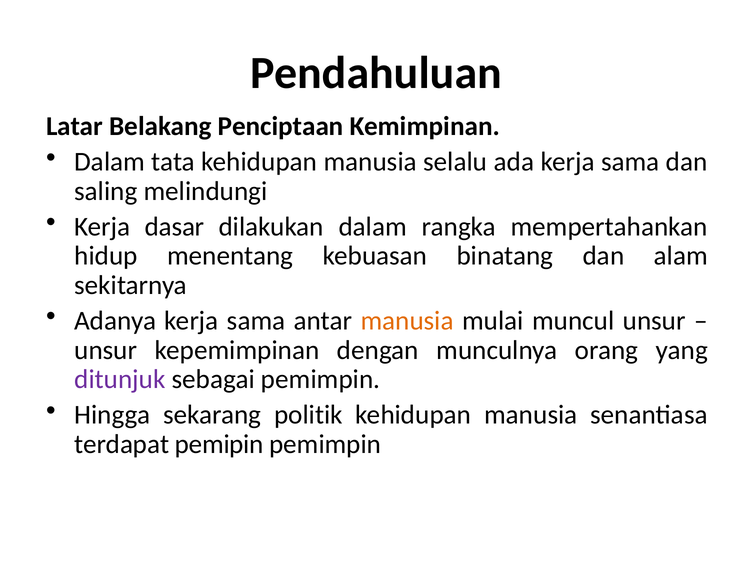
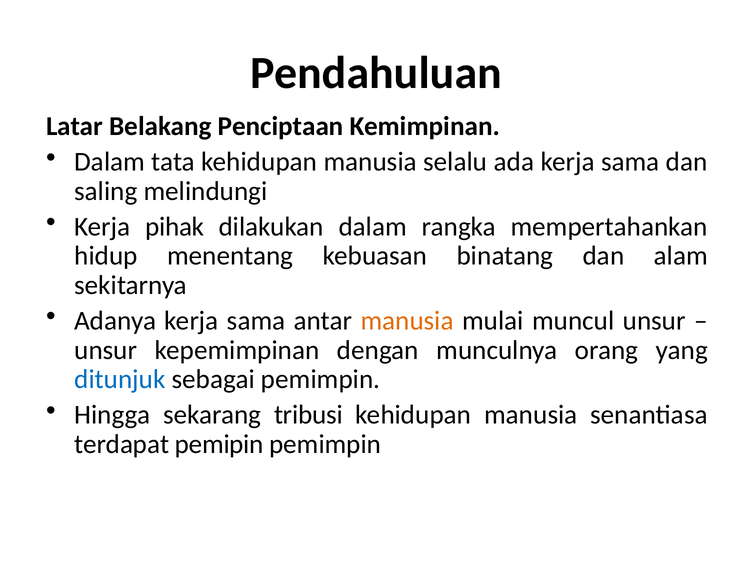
dasar: dasar -> pihak
ditunjuk colour: purple -> blue
politik: politik -> tribusi
